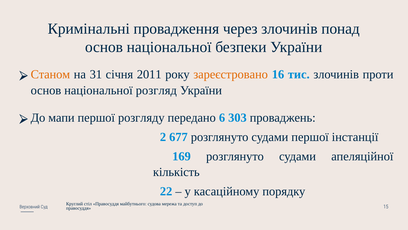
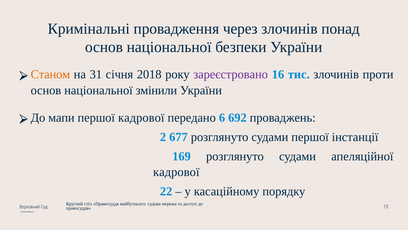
2011: 2011 -> 2018
зареєстровано colour: orange -> purple
розгляд: розгляд -> змінили
першої розгляду: розгляду -> кадрової
303: 303 -> 692
кількість at (176, 172): кількість -> кадрової
